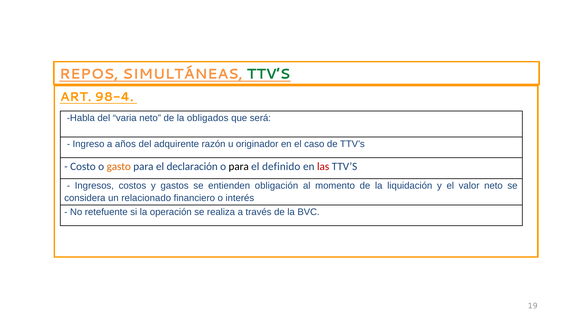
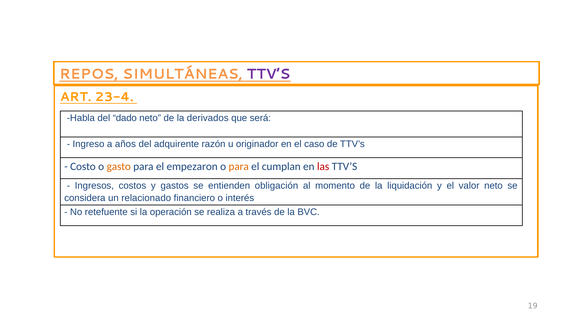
TTV’S at (269, 74) colour: green -> purple
98-4: 98-4 -> 23-4
varia: varia -> dado
obligados: obligados -> derivados
declaración: declaración -> empezaron
para at (239, 167) colour: black -> orange
definido: definido -> cumplan
